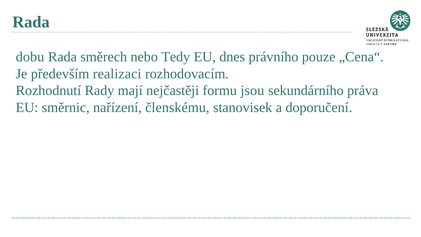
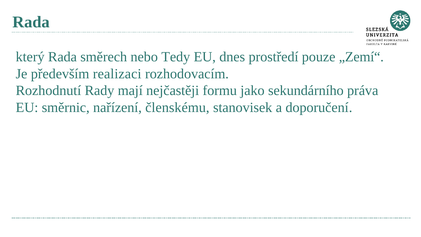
dobu: dobu -> který
právního: právního -> prostředí
„Cena“: „Cena“ -> „Zemí“
jsou: jsou -> jako
